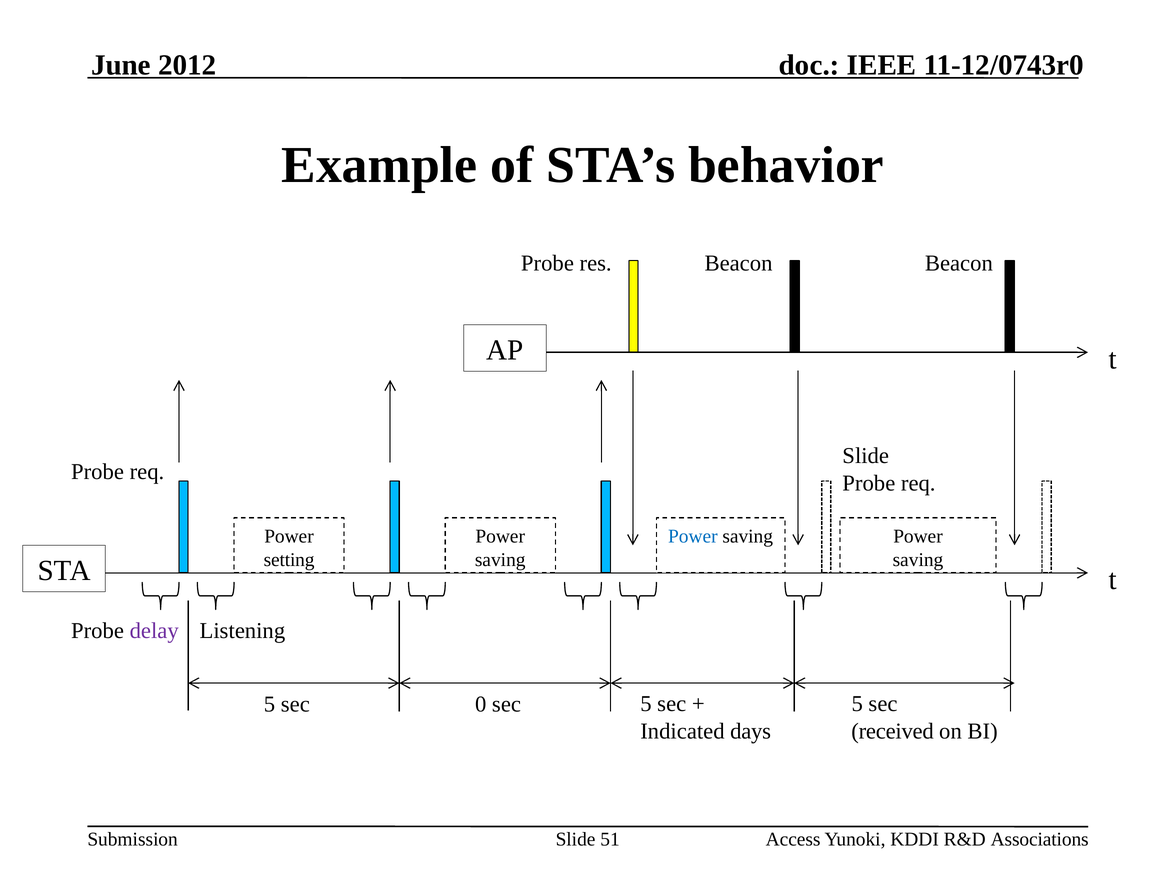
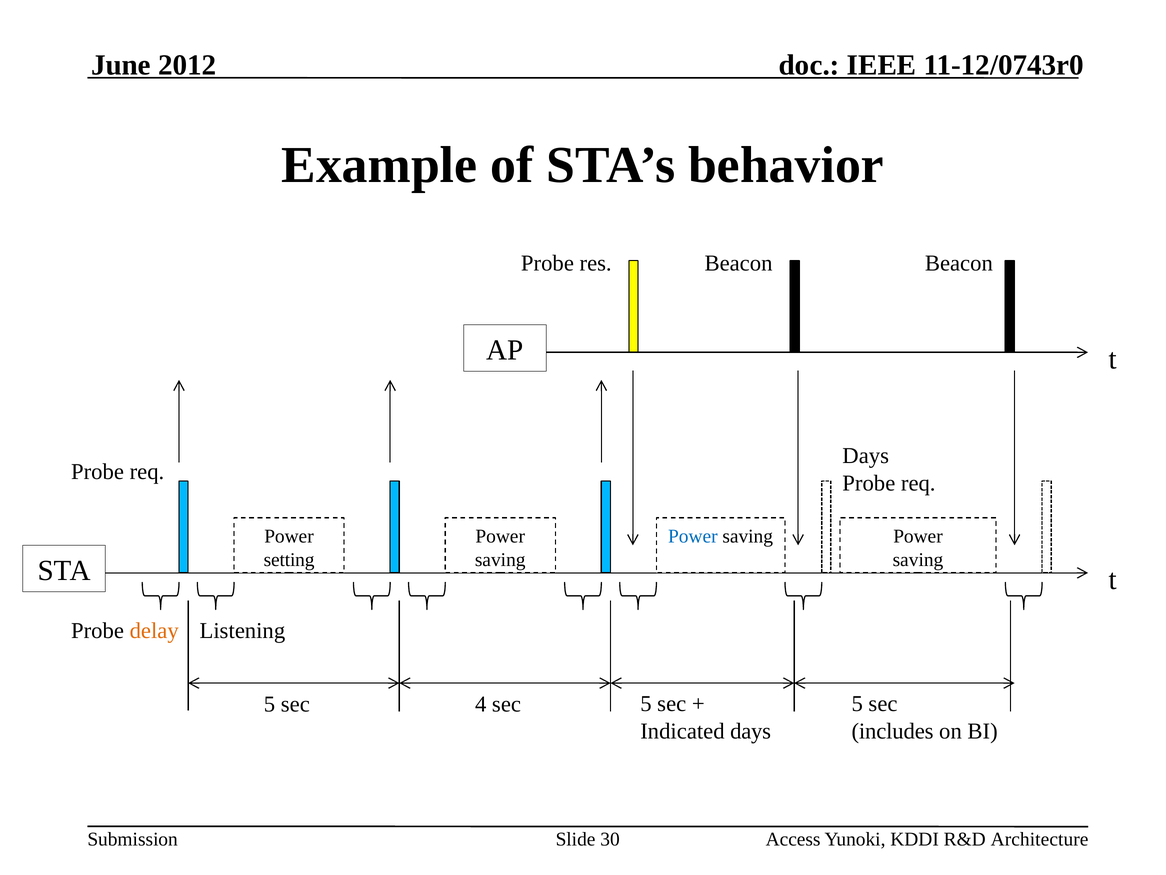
Slide at (866, 456): Slide -> Days
delay colour: purple -> orange
0: 0 -> 4
received: received -> includes
51: 51 -> 30
Associations: Associations -> Architecture
